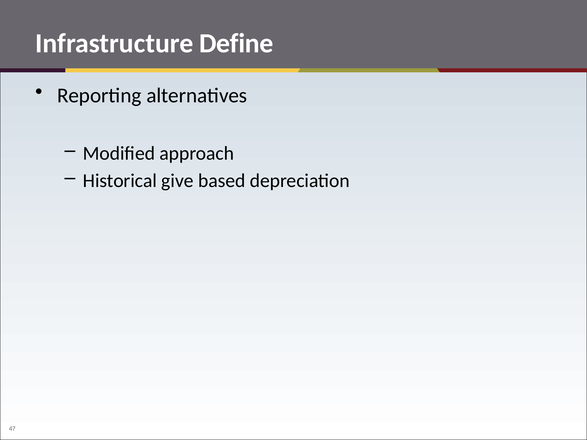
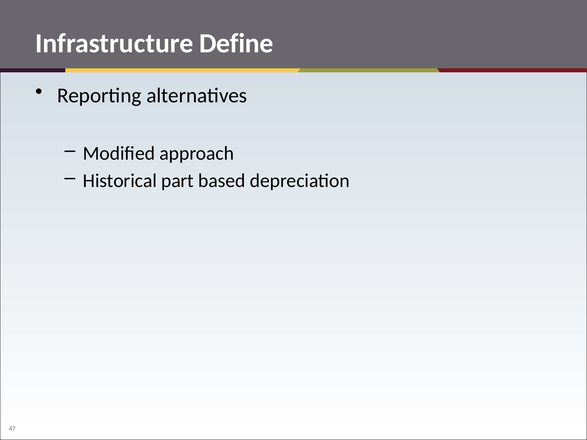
give: give -> part
